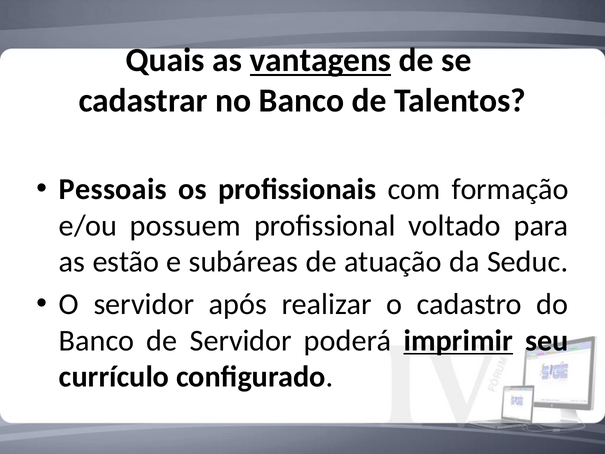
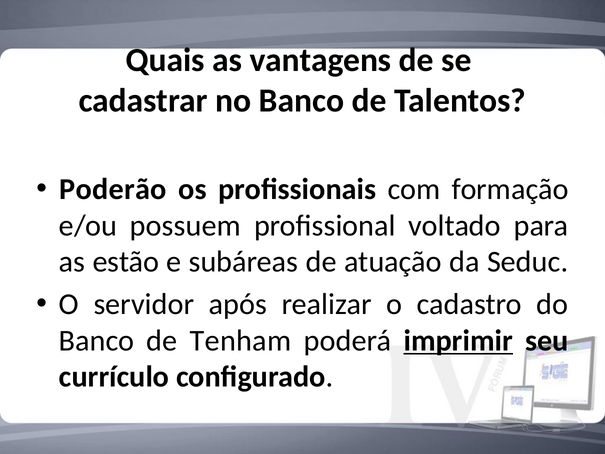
vantagens underline: present -> none
Pessoais: Pessoais -> Poderão
de Servidor: Servidor -> Tenham
